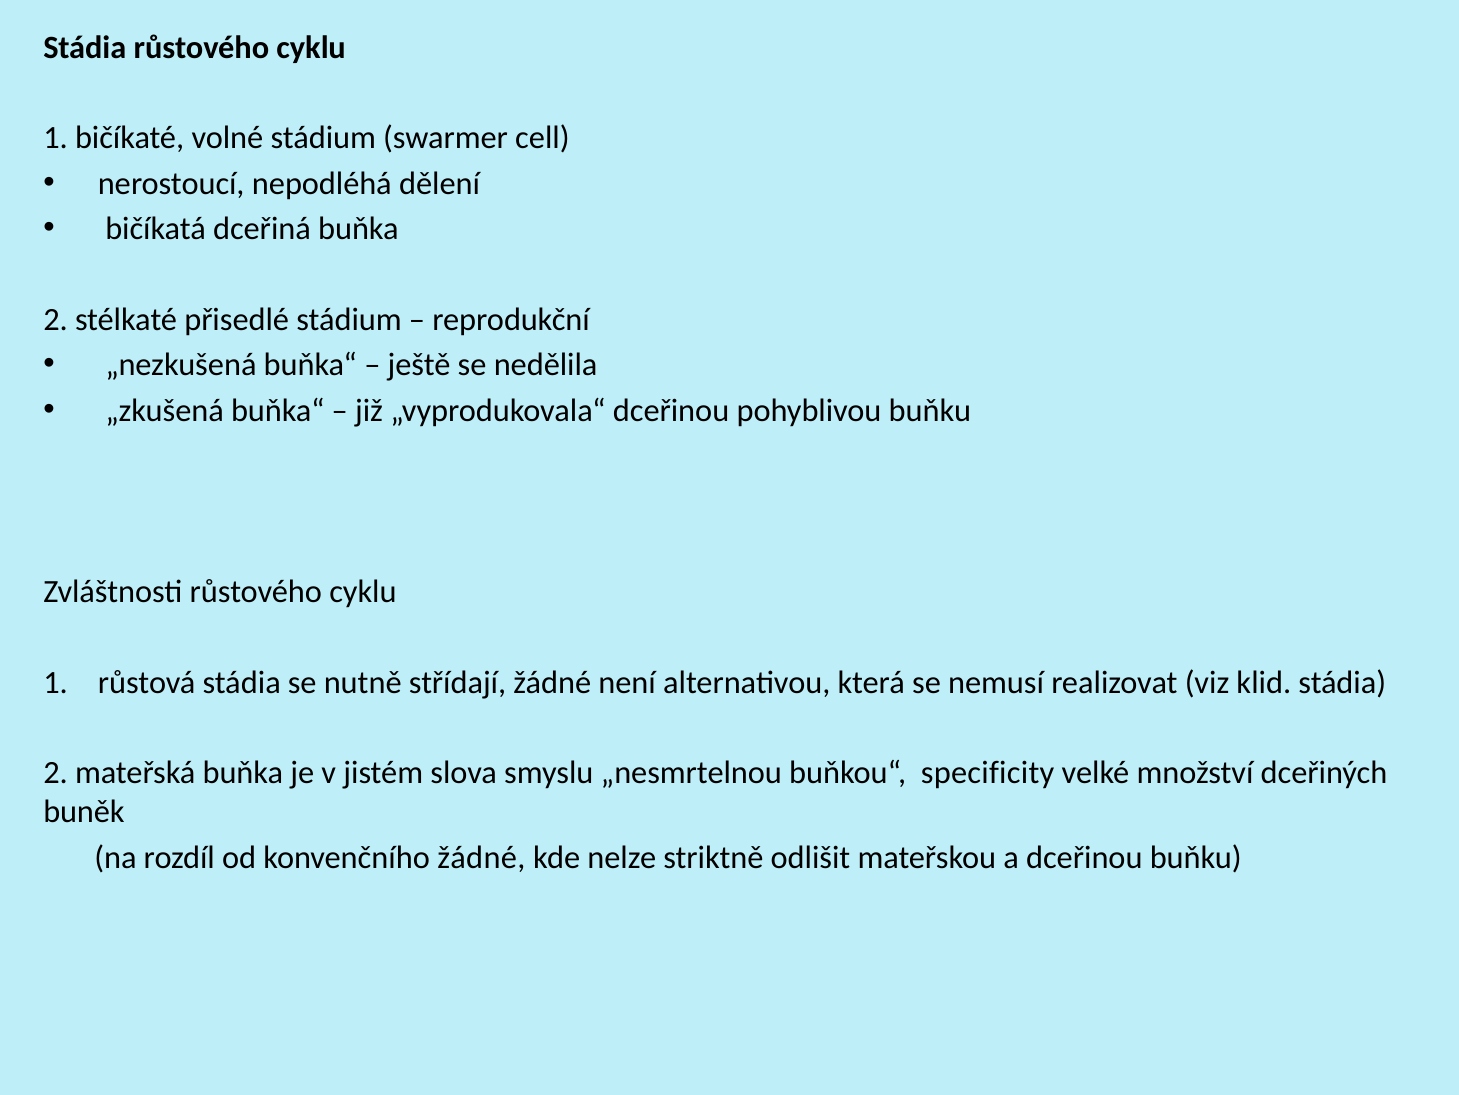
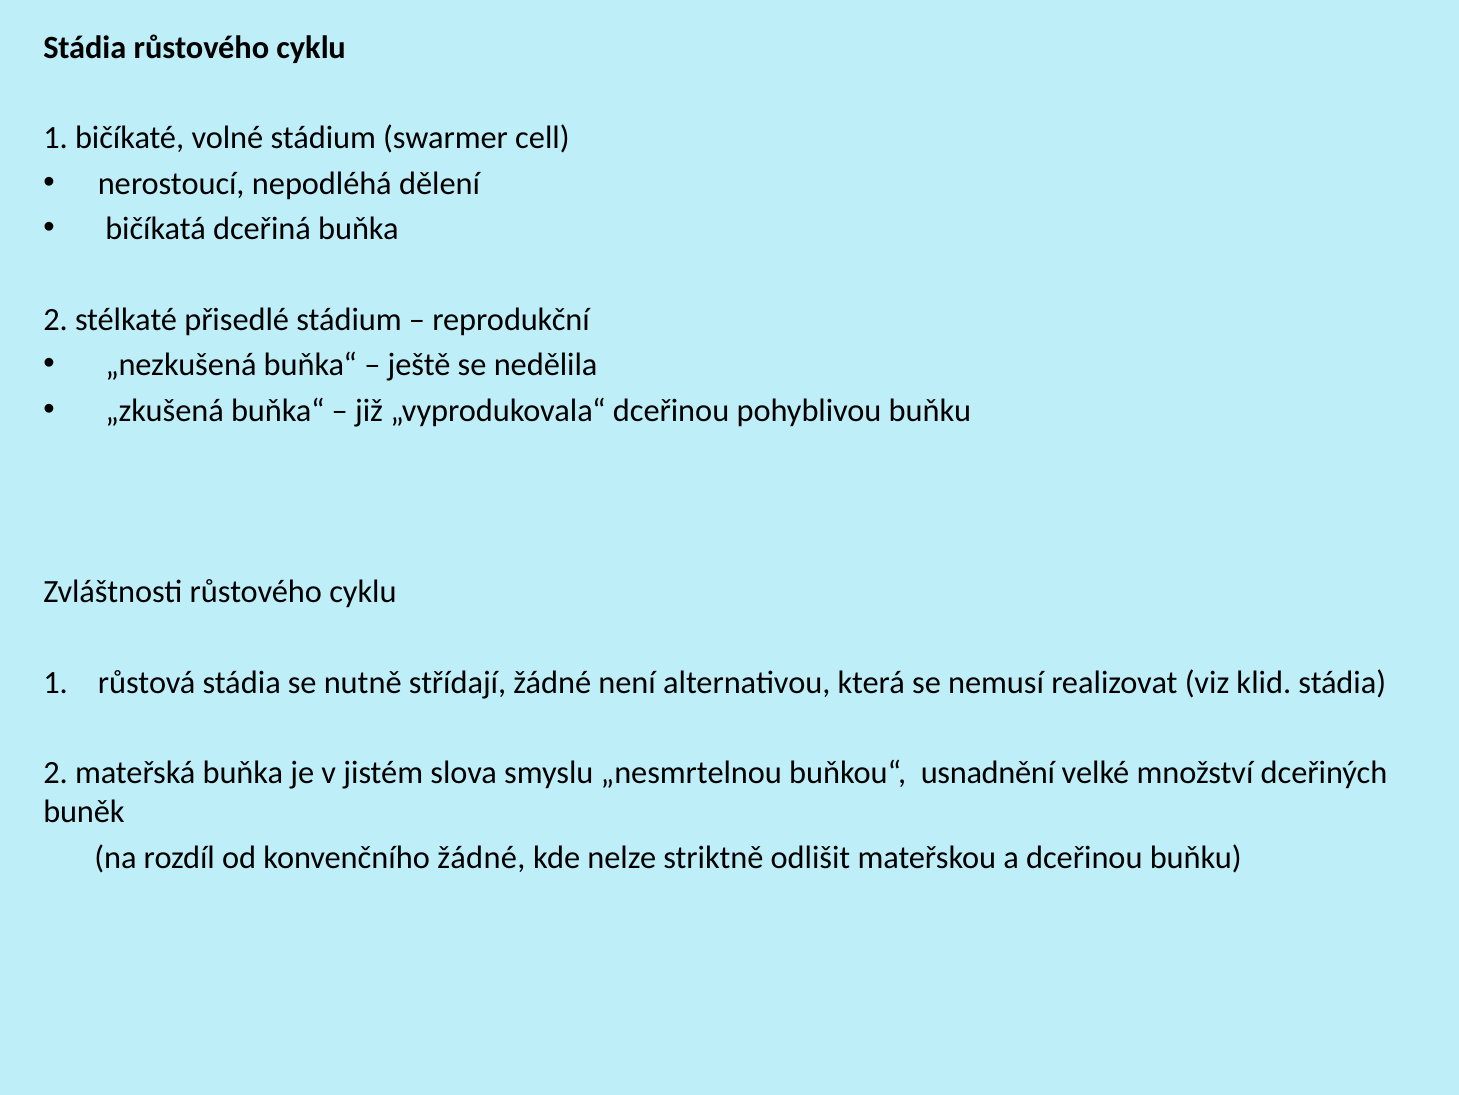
specificity: specificity -> usnadnění
